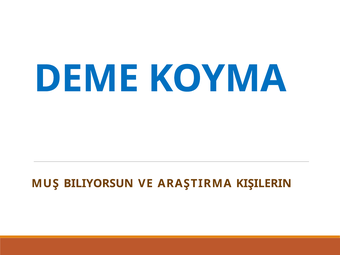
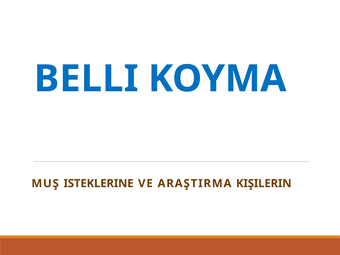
DEME: DEME -> BELLI
BILIYORSUN: BILIYORSUN -> ISTEKLERINE
